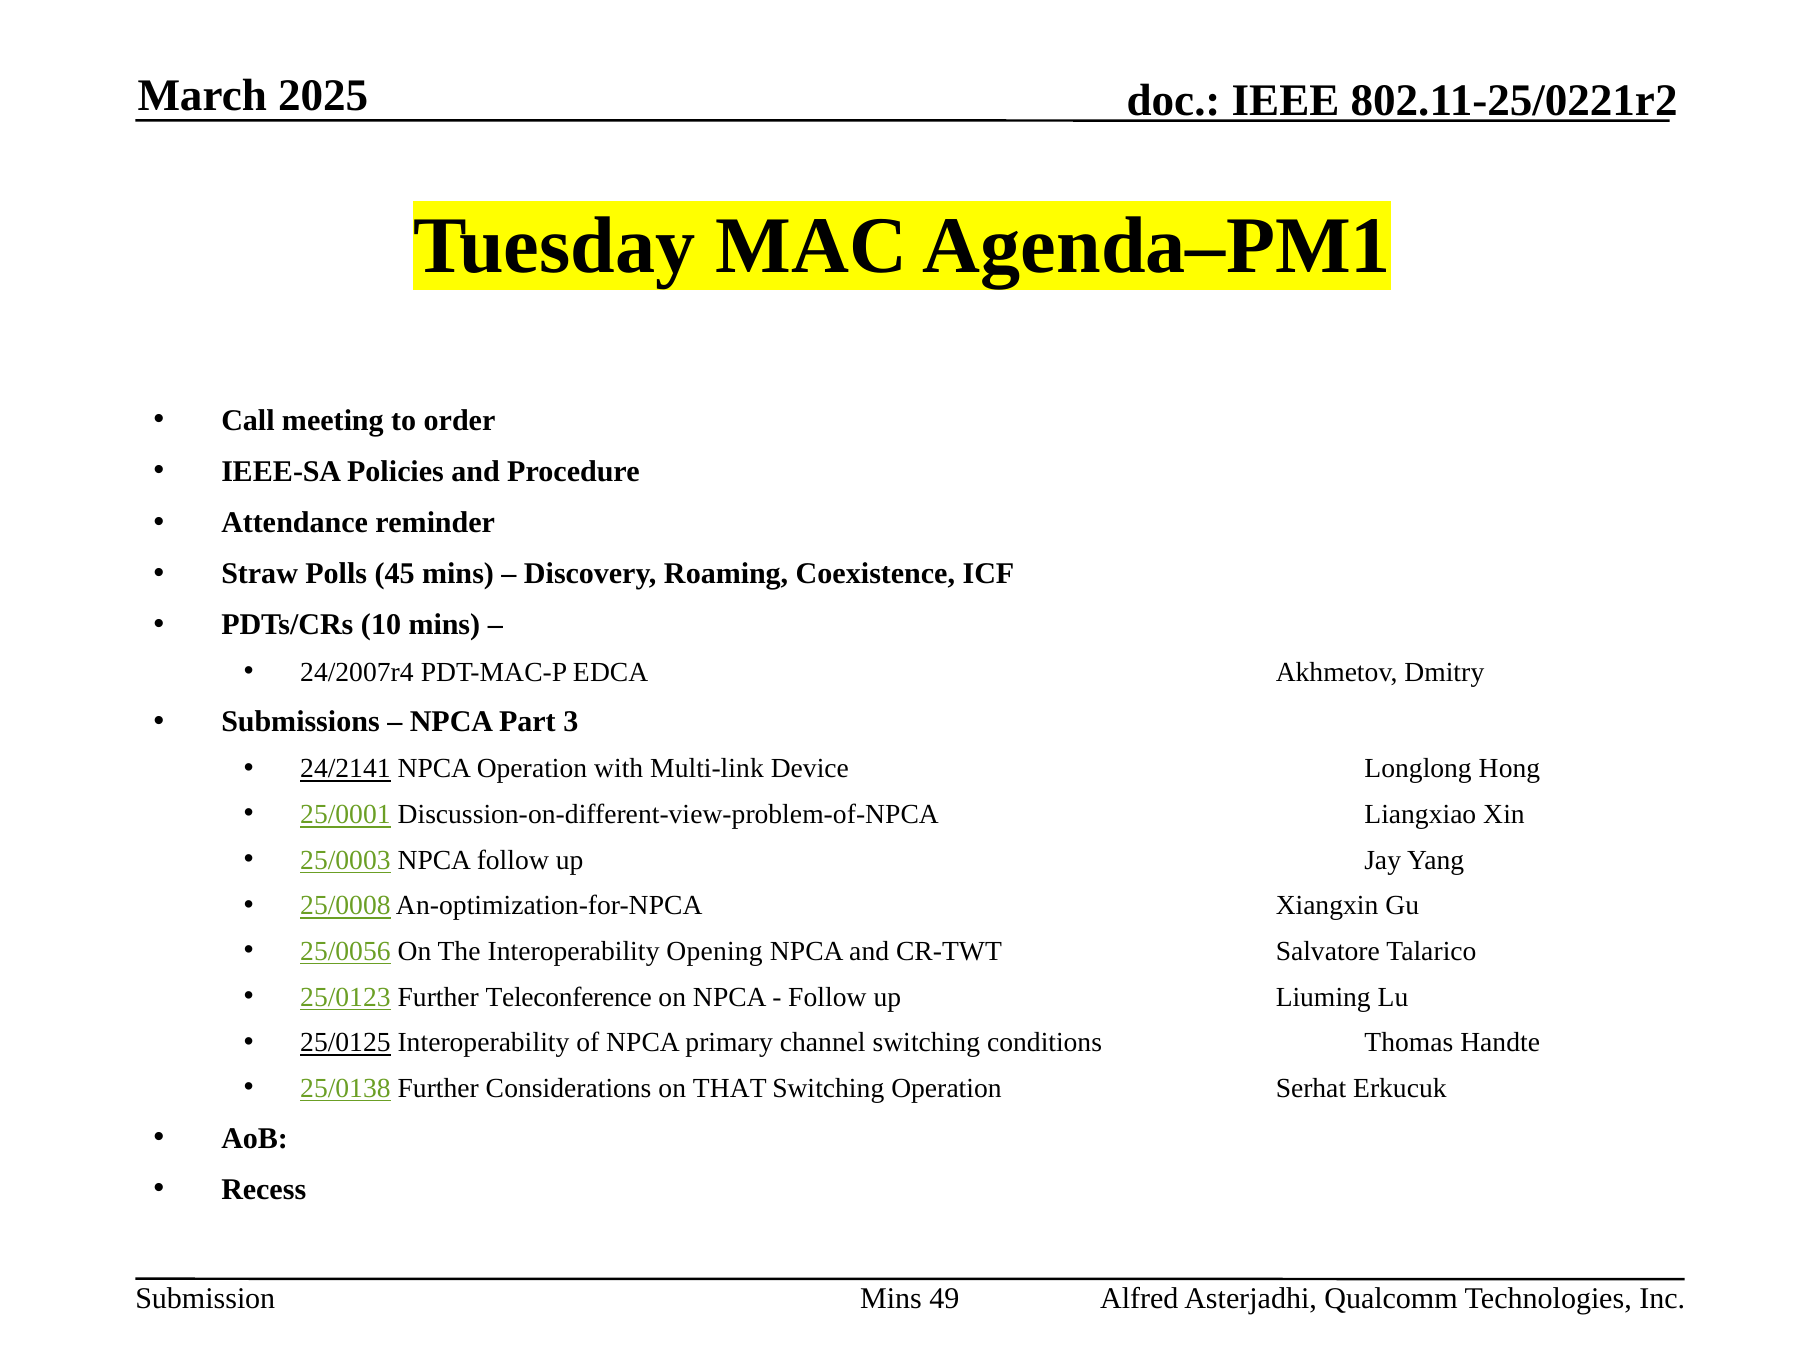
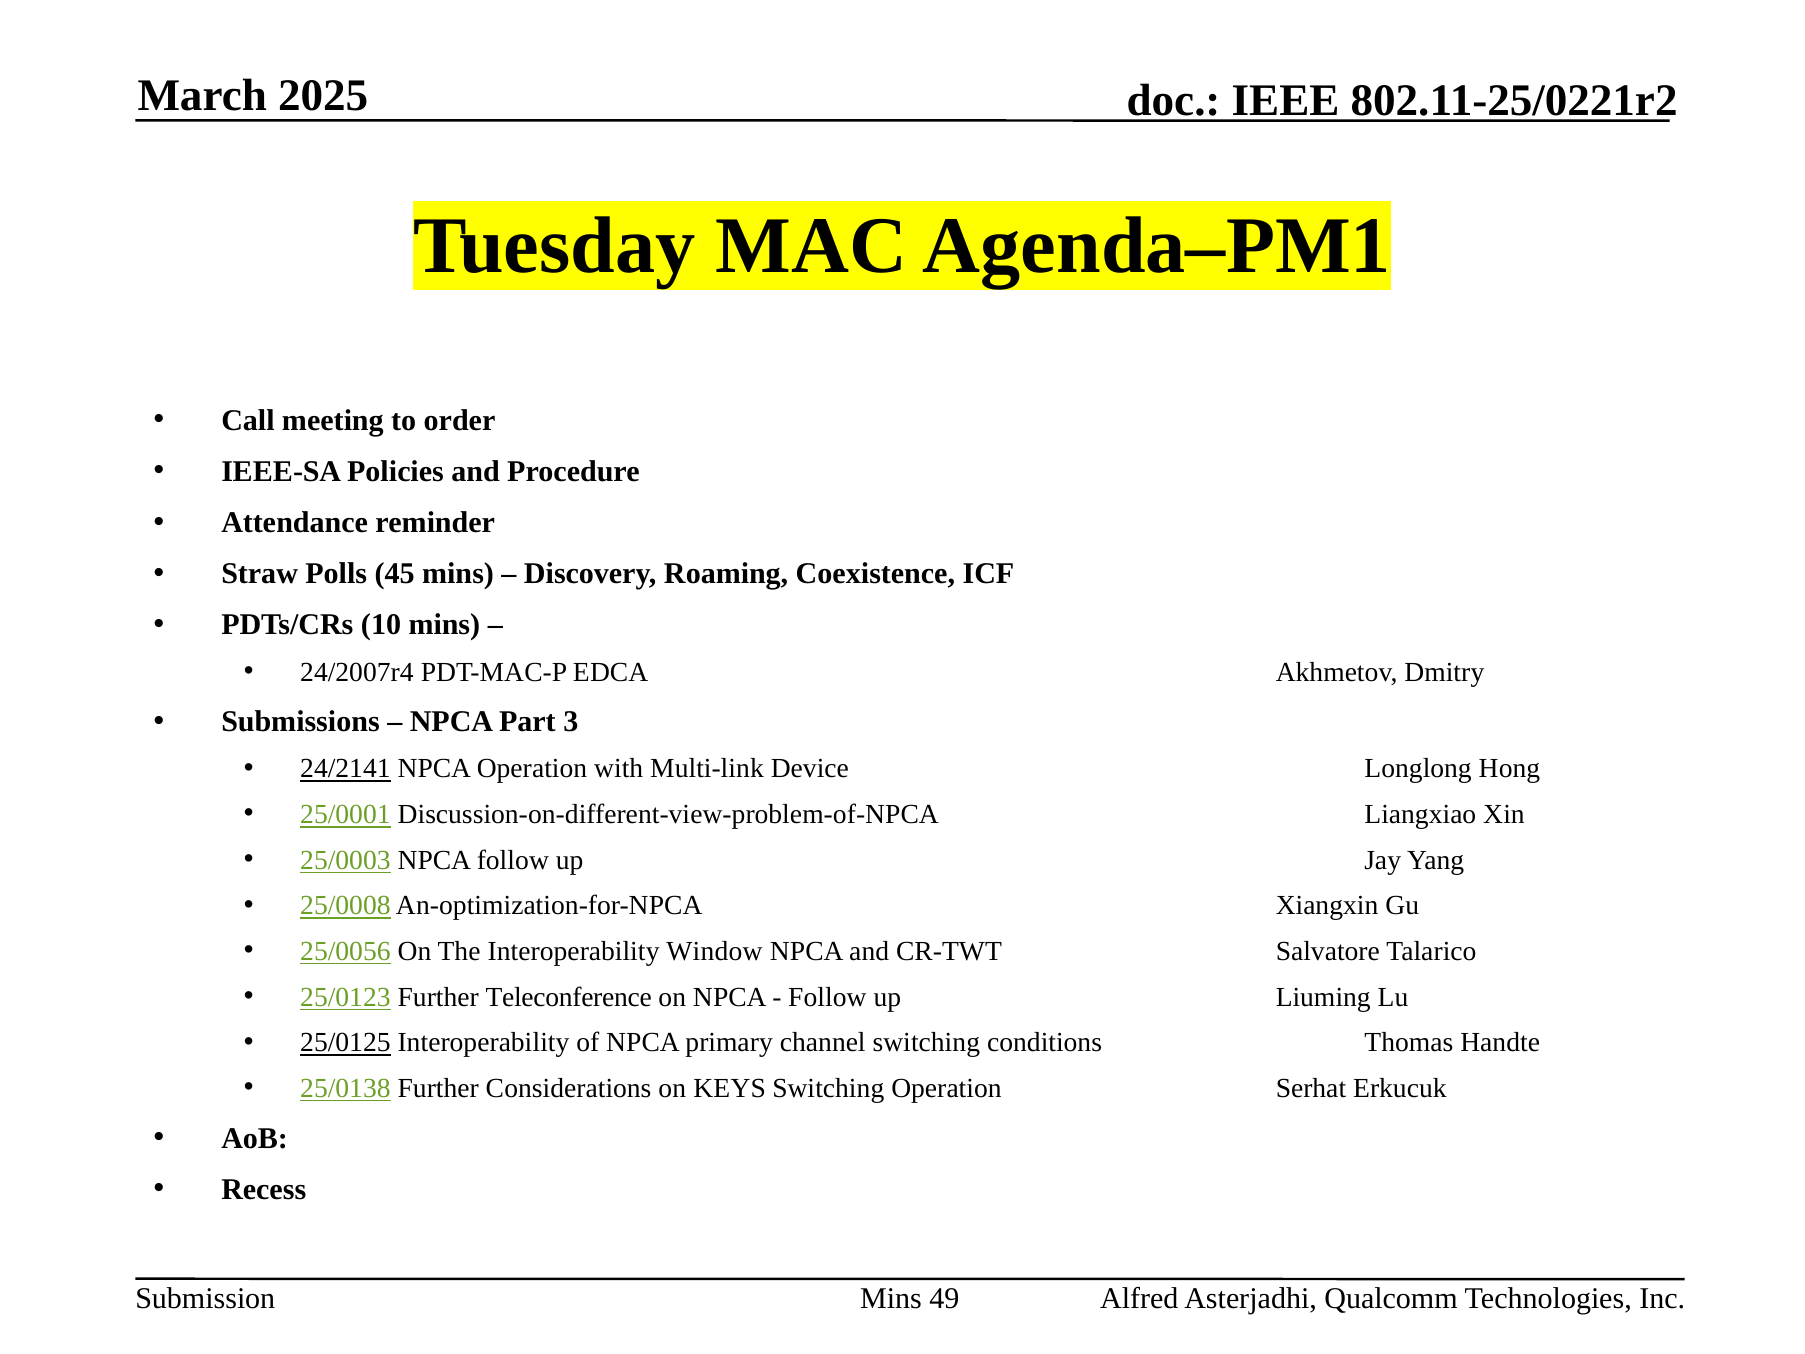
Opening: Opening -> Window
THAT: THAT -> KEYS
